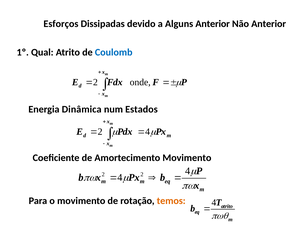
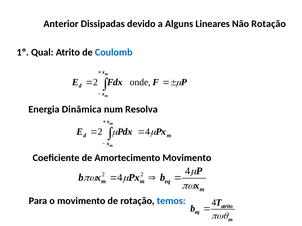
Esforços: Esforços -> Anterior
Alguns Anterior: Anterior -> Lineares
Não Anterior: Anterior -> Rotação
Estados: Estados -> Resolva
temos colour: orange -> blue
